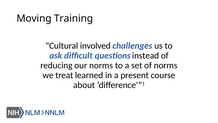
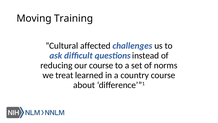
involved: involved -> affected
our norms: norms -> course
present: present -> country
